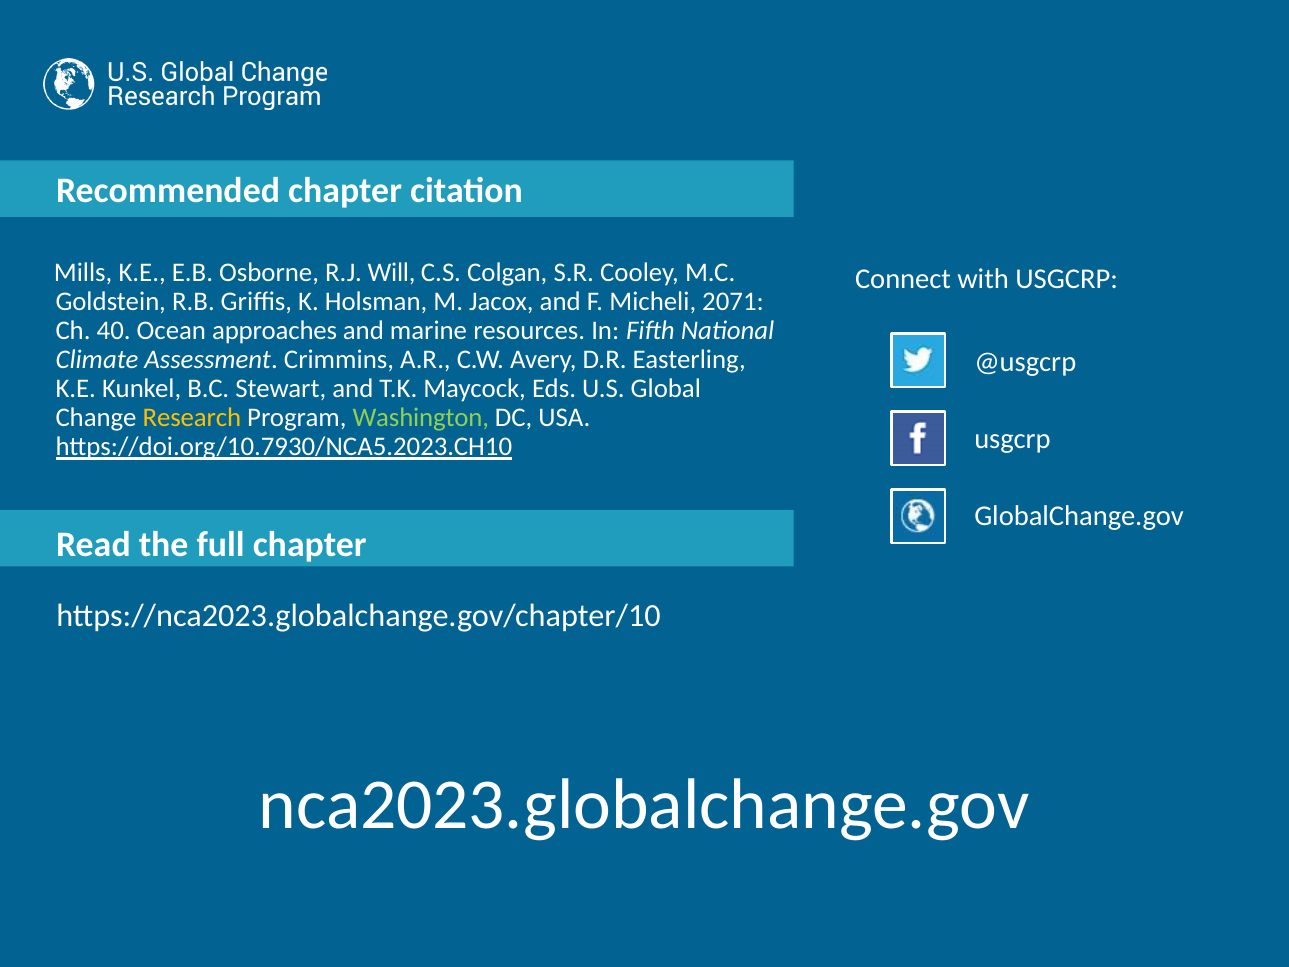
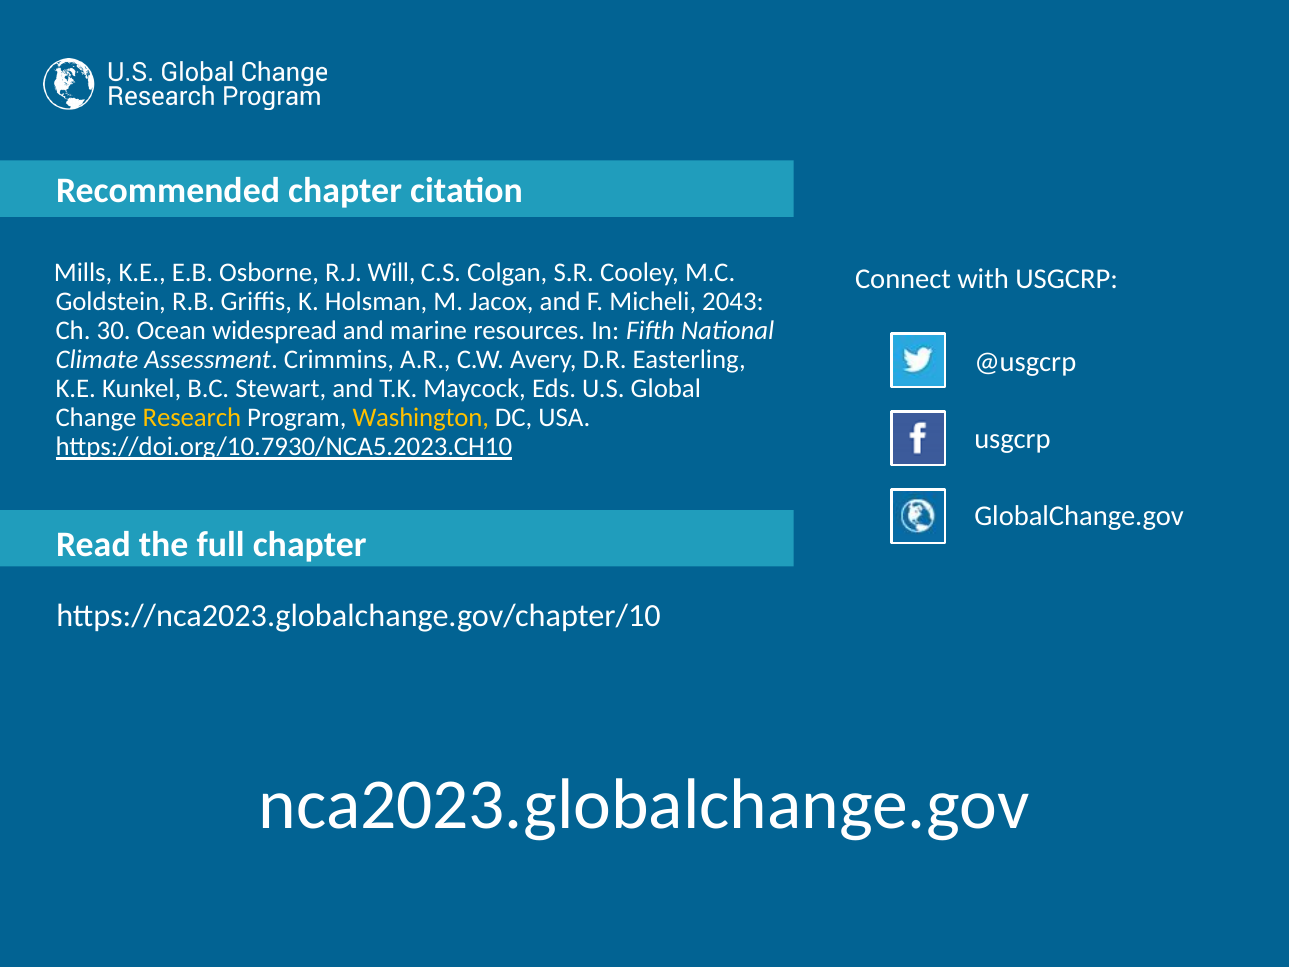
2071: 2071 -> 2043
40: 40 -> 30
approaches: approaches -> widespread
Washington colour: light green -> yellow
